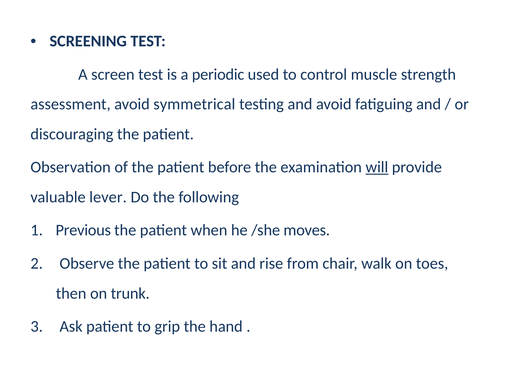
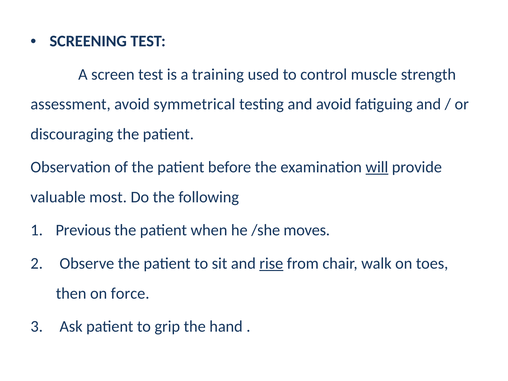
periodic: periodic -> training
lever: lever -> most
rise underline: none -> present
trunk: trunk -> force
